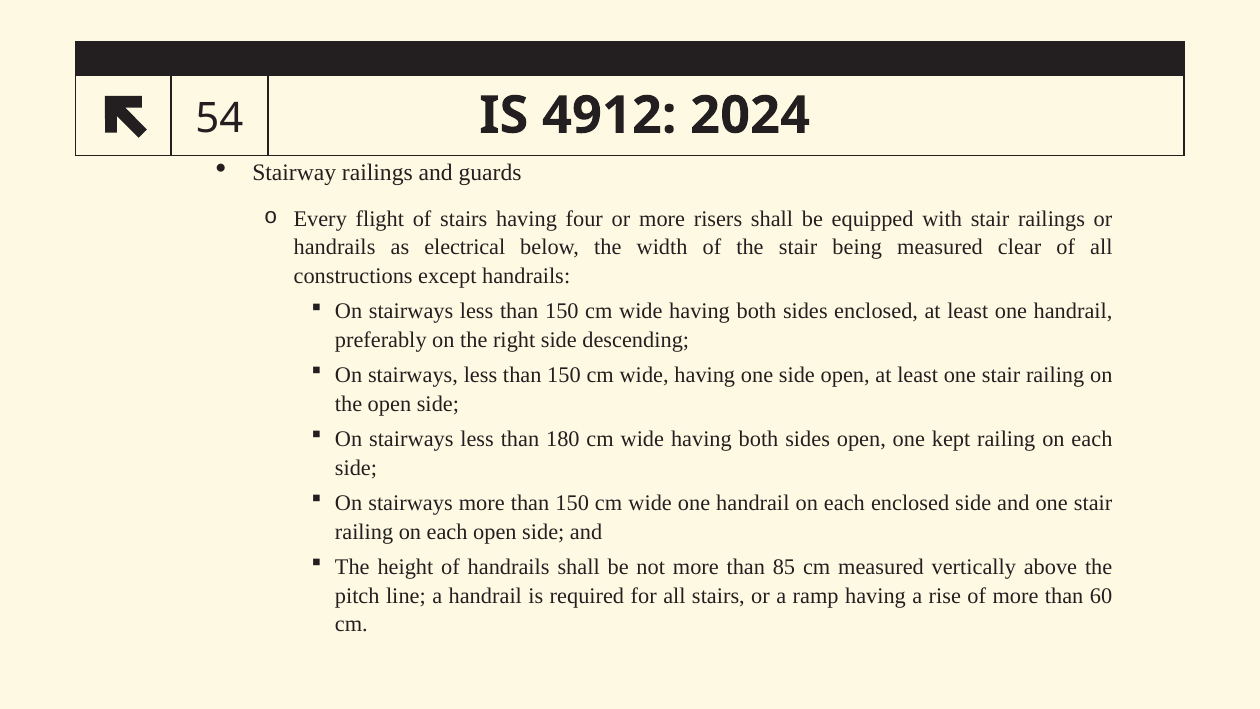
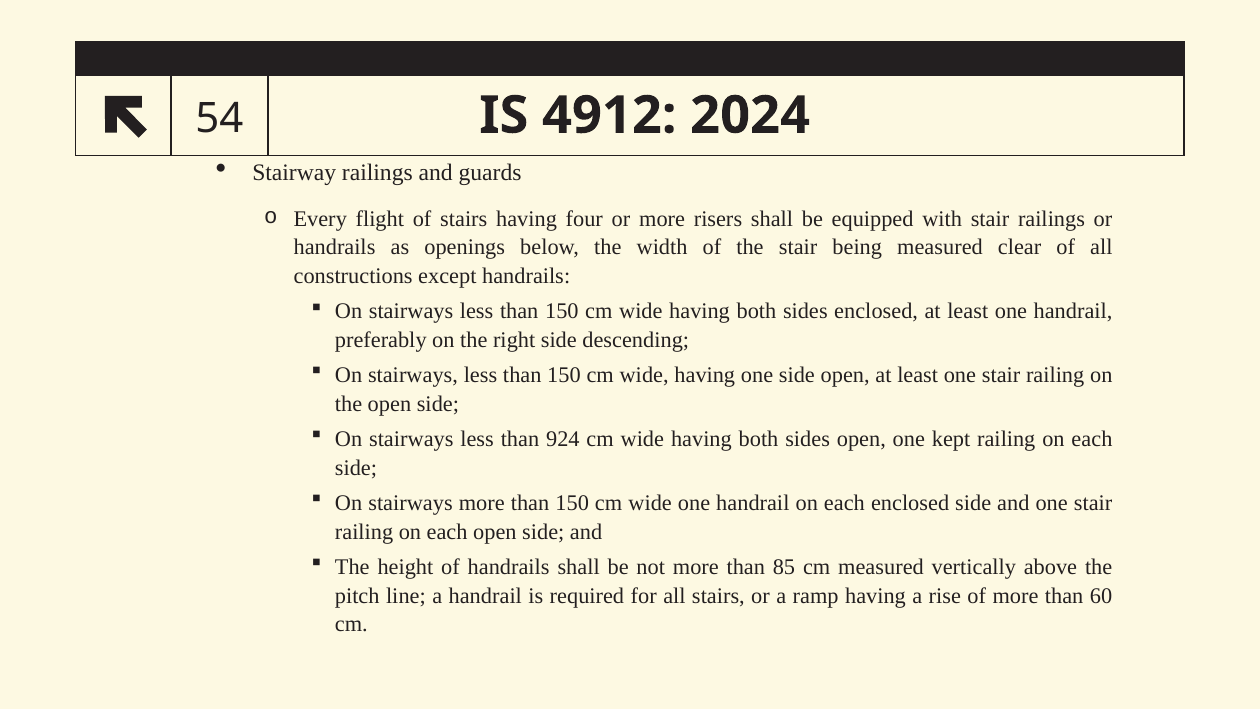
electrical: electrical -> openings
180: 180 -> 924
